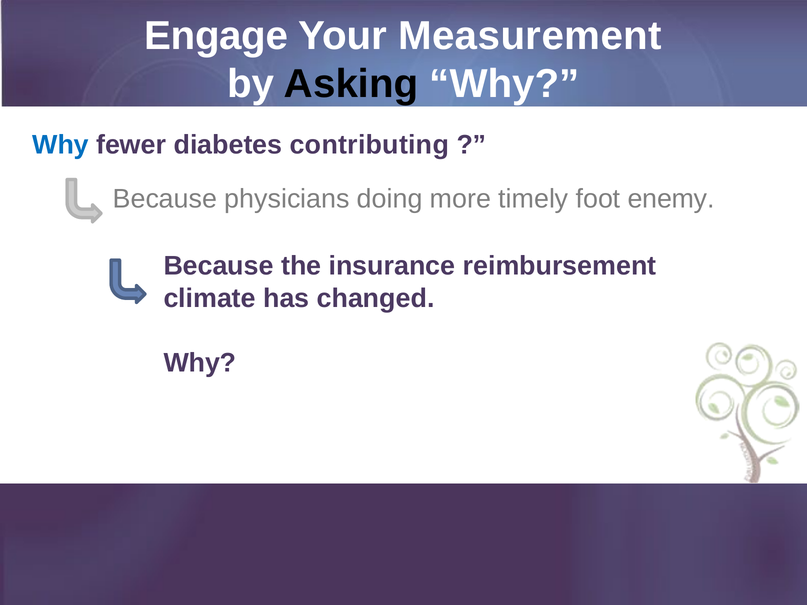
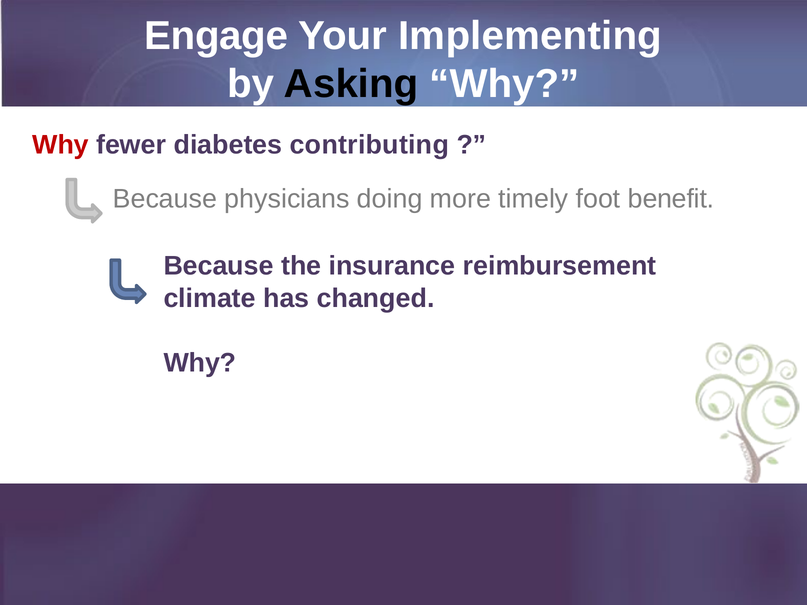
Measurement: Measurement -> Implementing
Why at (61, 145) colour: blue -> red
enemy: enemy -> benefit
